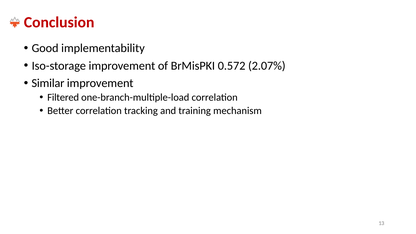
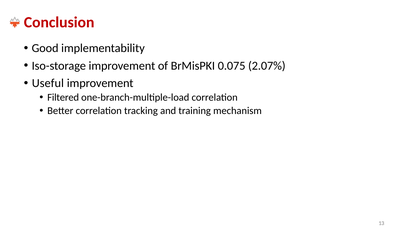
0.572: 0.572 -> 0.075
Similar: Similar -> Useful
